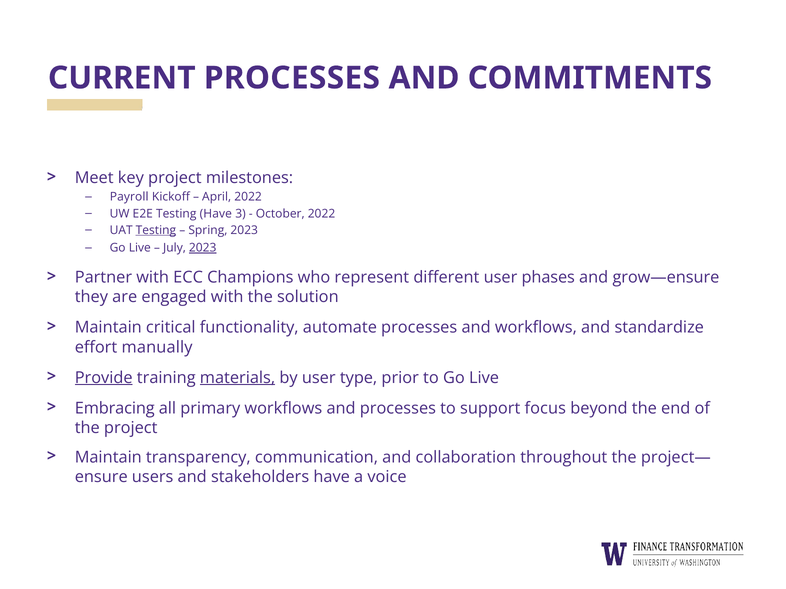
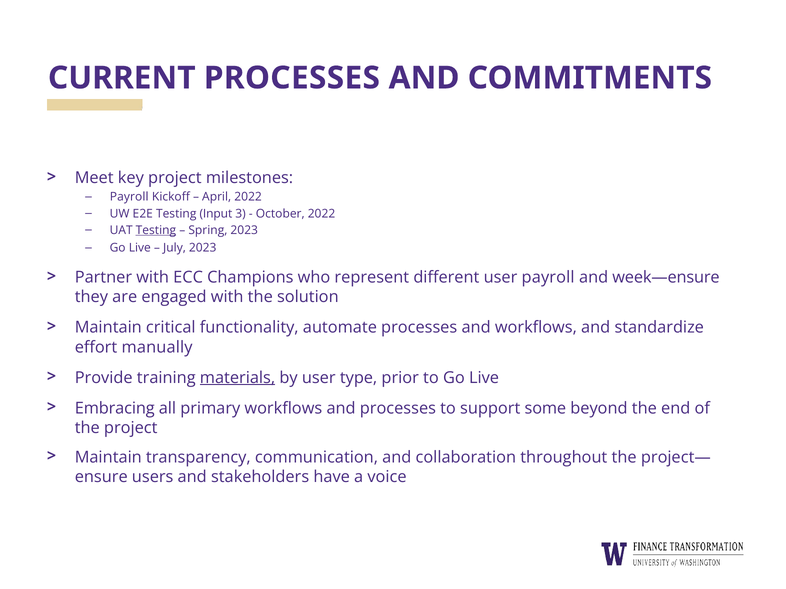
Testing Have: Have -> Input
2023 at (203, 248) underline: present -> none
user phases: phases -> payroll
grow—ensure: grow—ensure -> week—ensure
Provide underline: present -> none
focus: focus -> some
